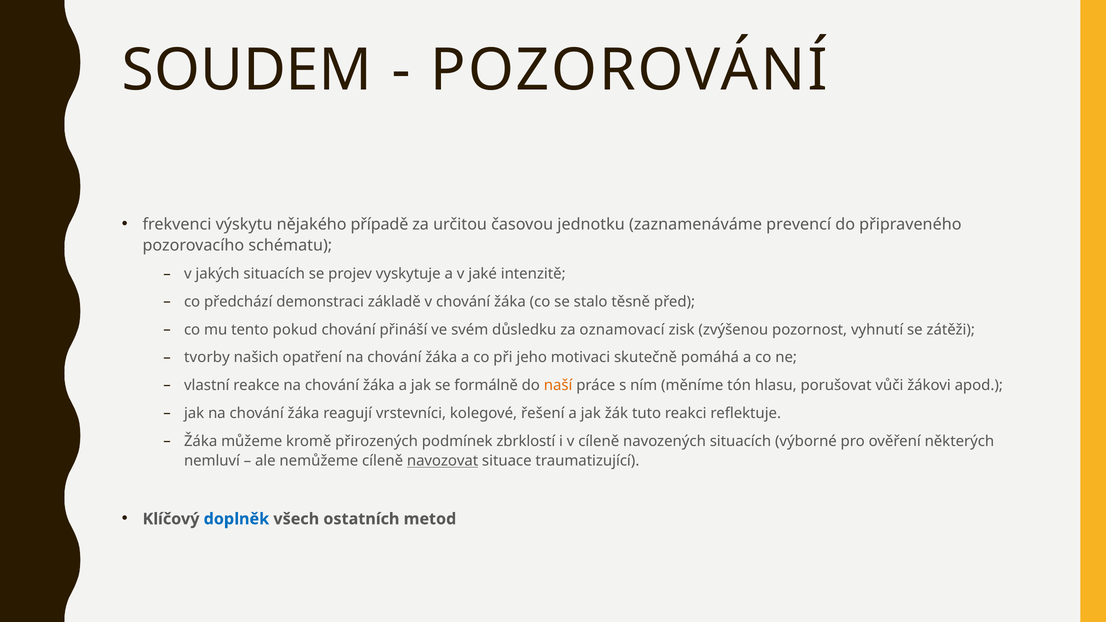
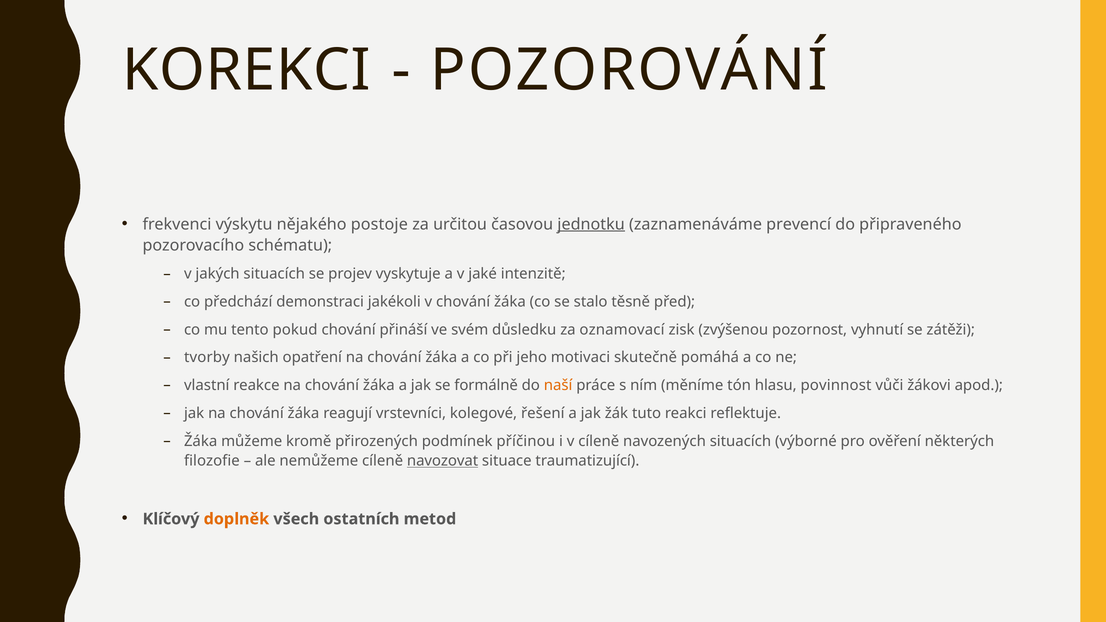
SOUDEM: SOUDEM -> KOREKCI
případě: případě -> postoje
jednotku underline: none -> present
základě: základě -> jakékoli
porušovat: porušovat -> povinnost
zbrklostí: zbrklostí -> příčinou
nemluví: nemluví -> filozofie
doplněk colour: blue -> orange
